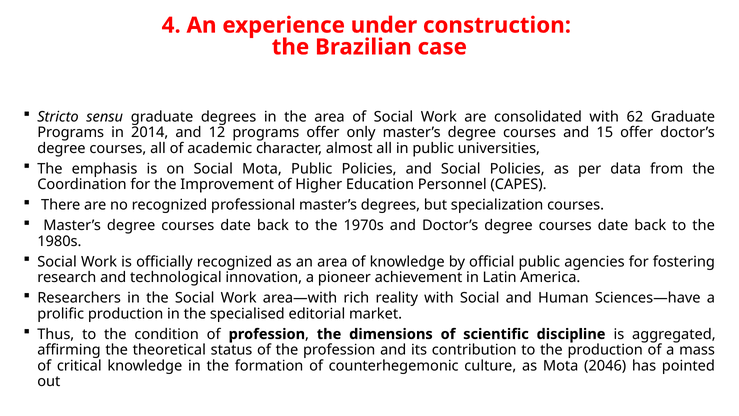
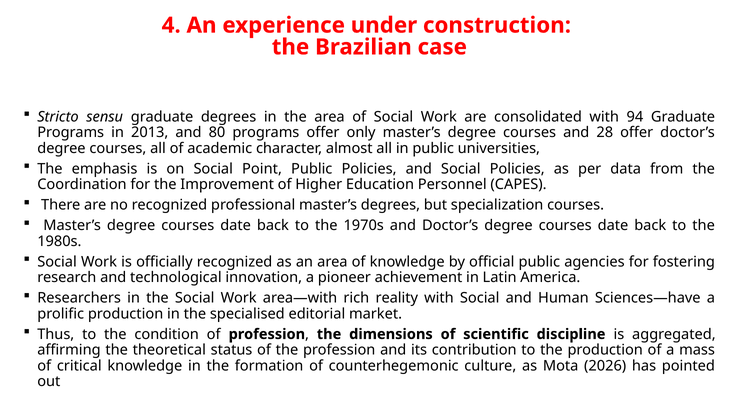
62: 62 -> 94
2014: 2014 -> 2013
12: 12 -> 80
15: 15 -> 28
Social Mota: Mota -> Point
2046: 2046 -> 2026
